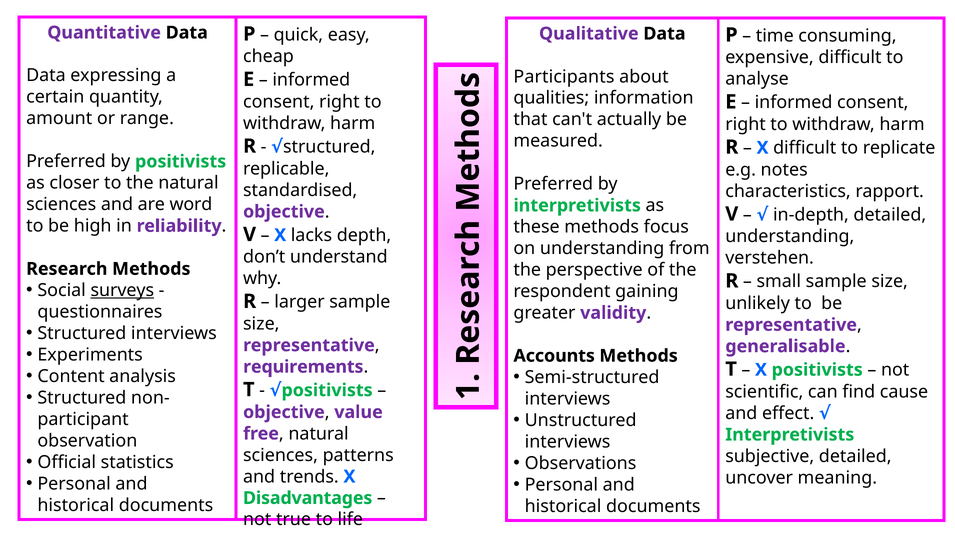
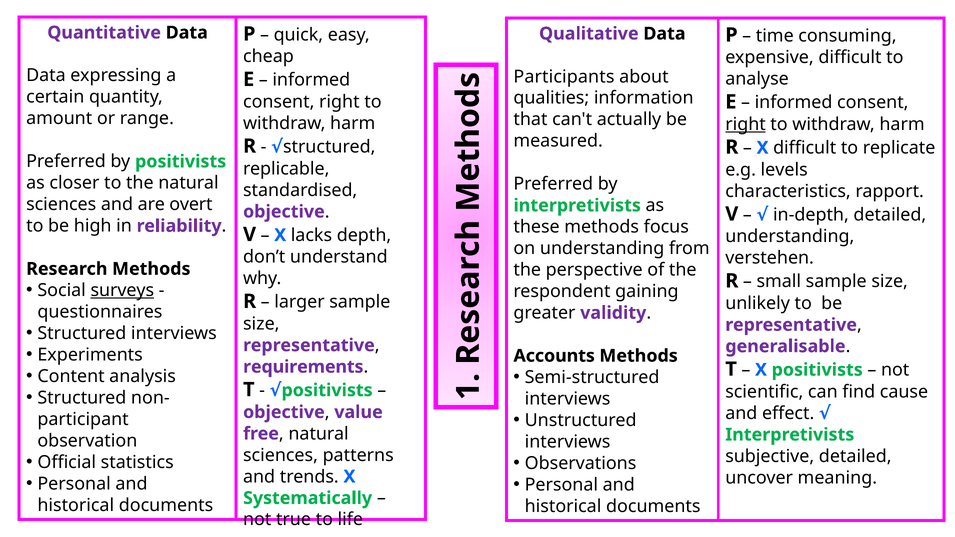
right at (746, 124) underline: none -> present
notes: notes -> levels
word: word -> overt
Disadvantages: Disadvantages -> Systematically
